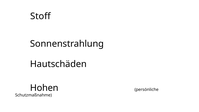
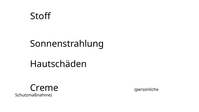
Hohen: Hohen -> Creme
